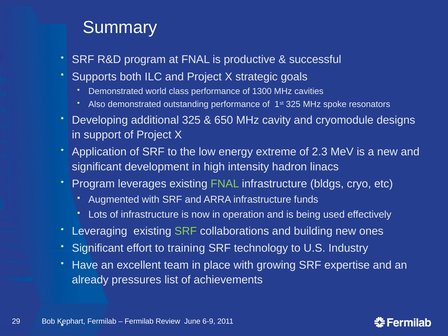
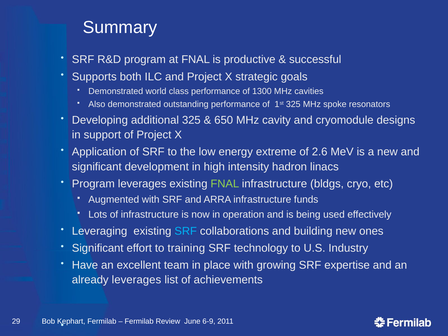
2.3: 2.3 -> 2.6
SRF at (186, 231) colour: light green -> light blue
already pressures: pressures -> leverages
